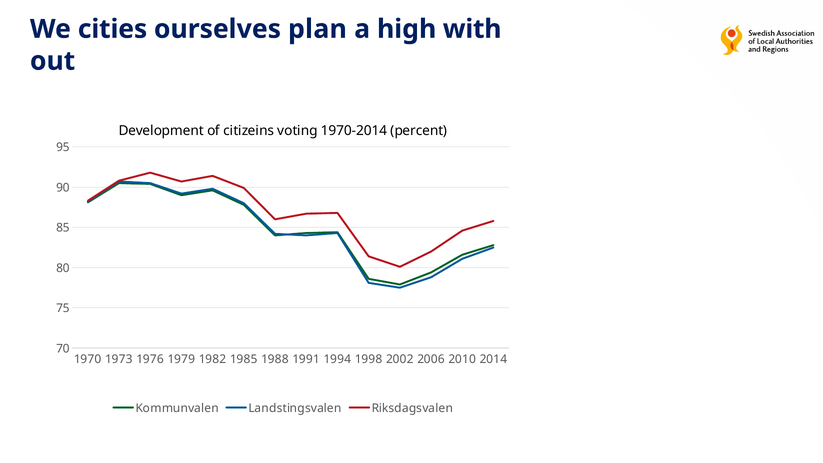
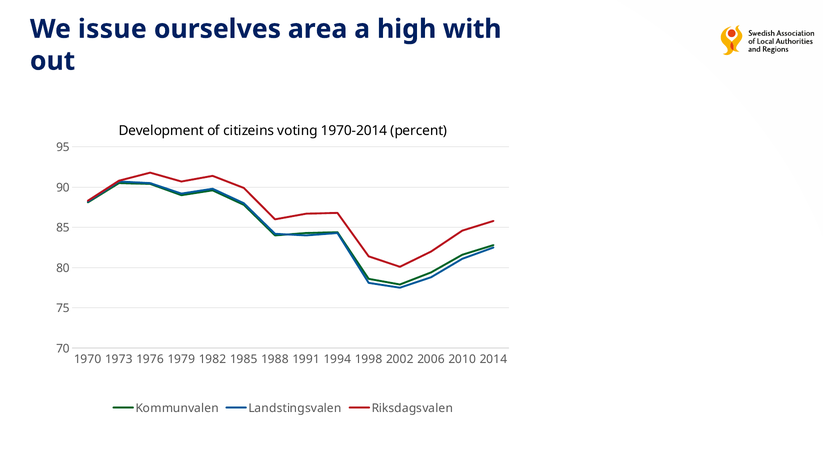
cities: cities -> issue
plan: plan -> area
